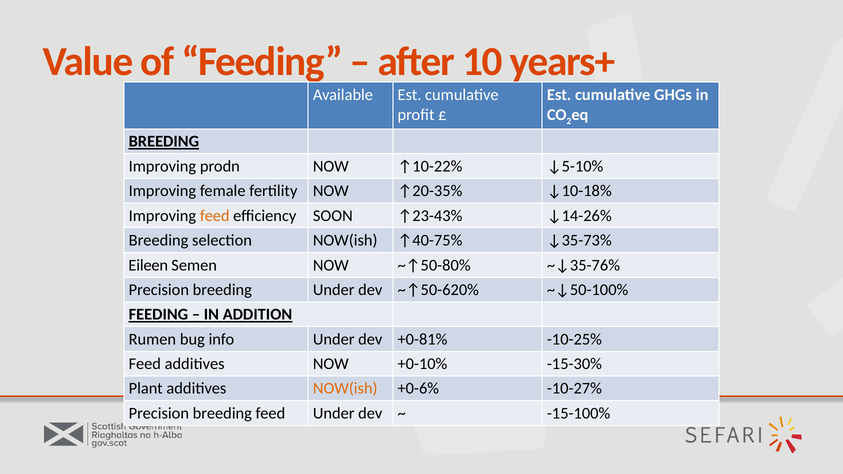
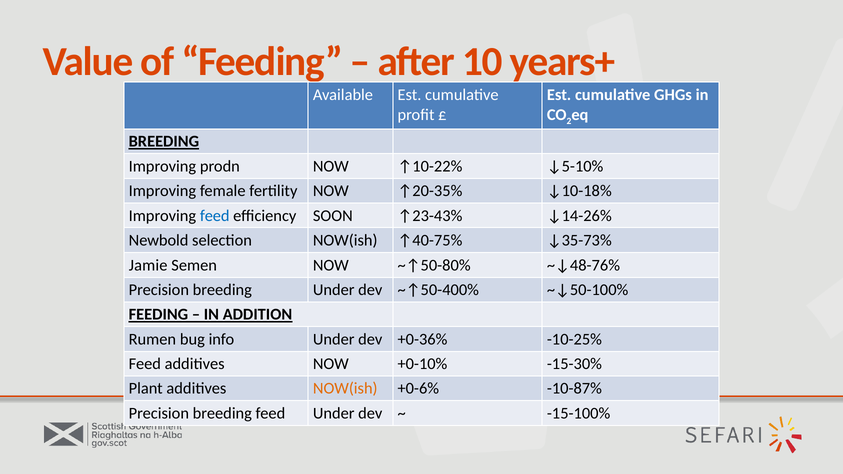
feed at (215, 216) colour: orange -> blue
Breeding at (159, 240): Breeding -> Newbold
Eileen: Eileen -> Jamie
~↓35-76%: ~↓35-76% -> ~↓48-76%
~↑50-620%: ~↑50-620% -> ~↑50-400%
+0-81%: +0-81% -> +0-36%
-10-27%: -10-27% -> -10-87%
